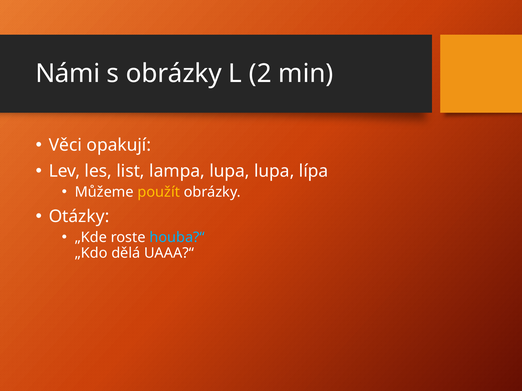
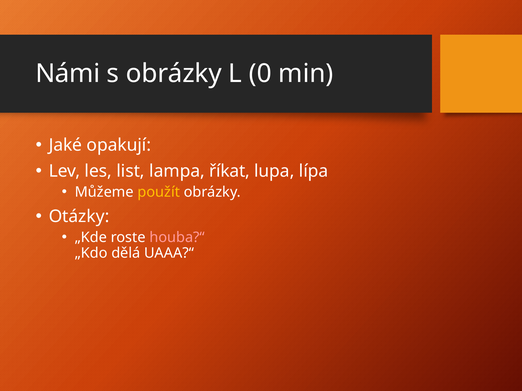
2: 2 -> 0
Věci: Věci -> Jaké
lampa lupa: lupa -> říkat
houba?“ colour: light blue -> pink
